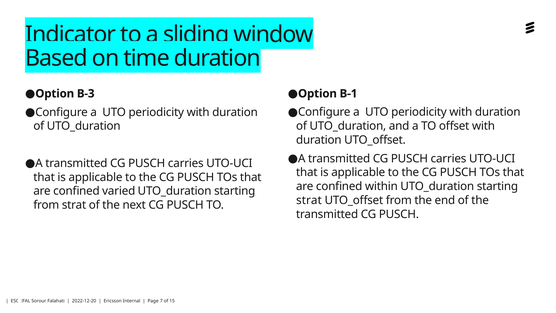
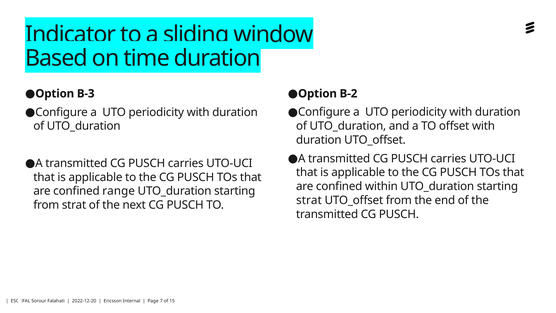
B-1: B-1 -> B-2
varied: varied -> range
